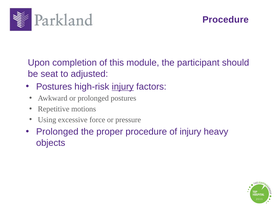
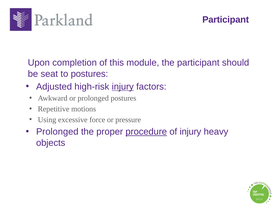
Procedure at (226, 20): Procedure -> Participant
to adjusted: adjusted -> postures
Postures at (54, 87): Postures -> Adjusted
procedure at (146, 132) underline: none -> present
